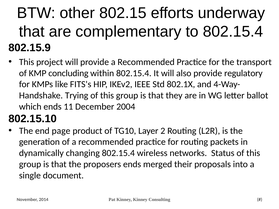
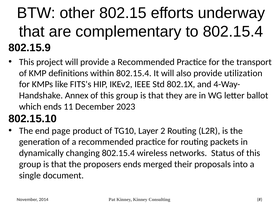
concluding: concluding -> definitions
regulatory: regulatory -> utilization
Trying: Trying -> Annex
2004: 2004 -> 2023
